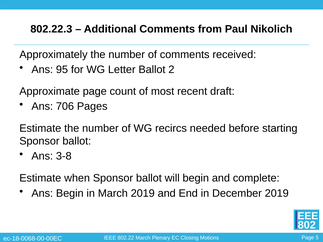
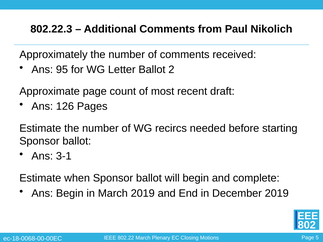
706: 706 -> 126
3-8: 3-8 -> 3-1
